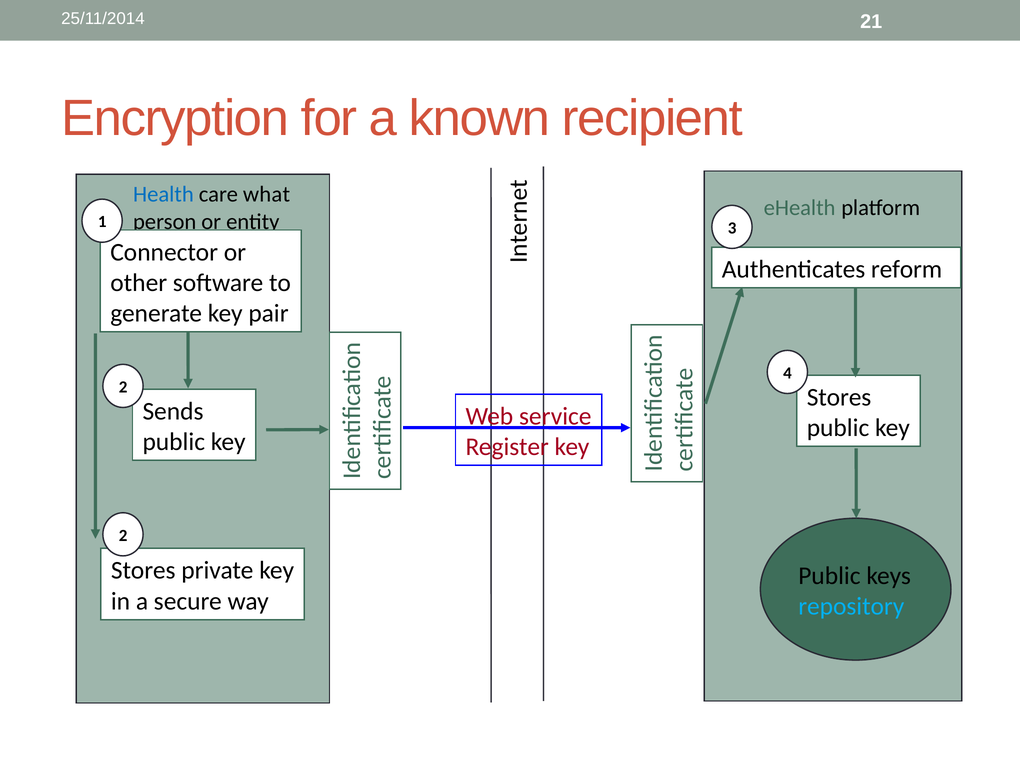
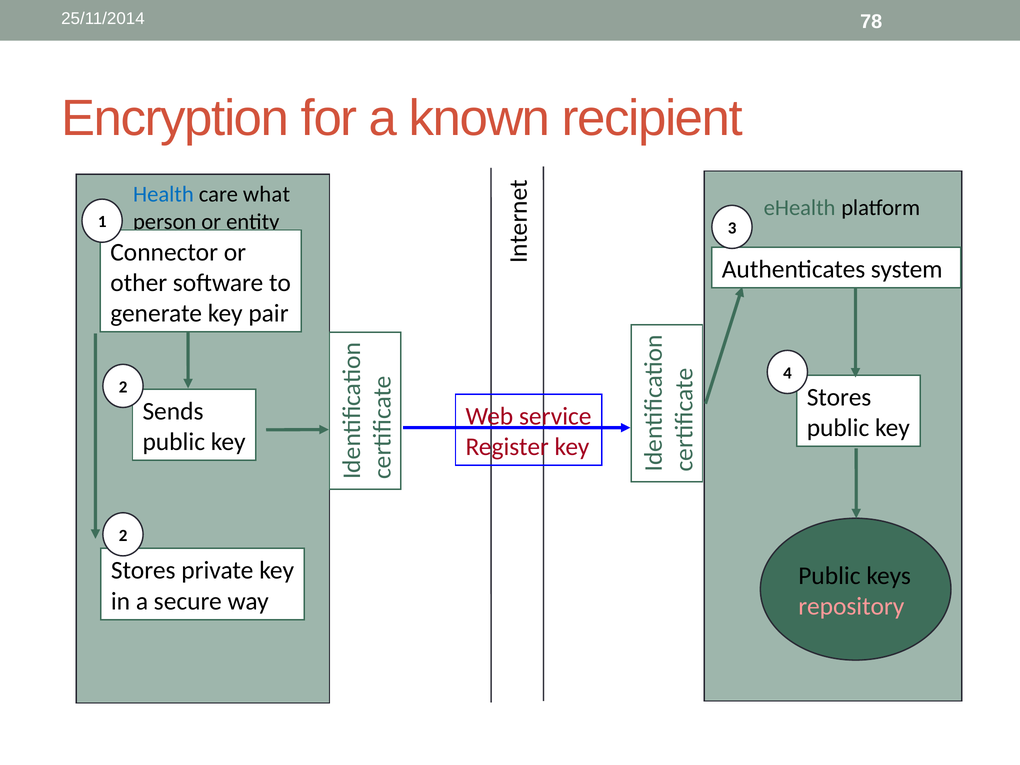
21: 21 -> 78
reform: reform -> system
repository colour: light blue -> pink
